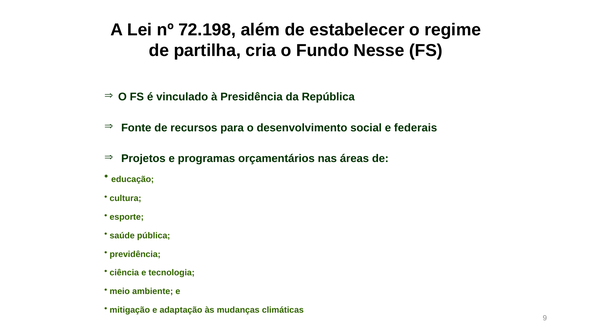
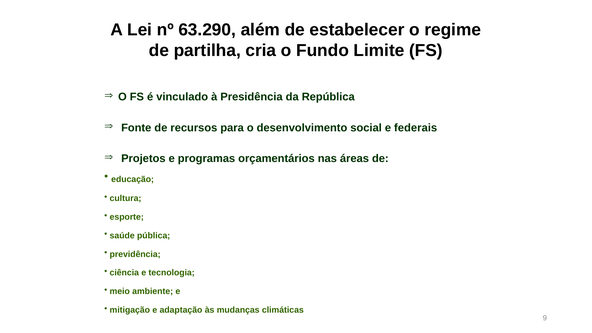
72.198: 72.198 -> 63.290
Nesse: Nesse -> Limite
